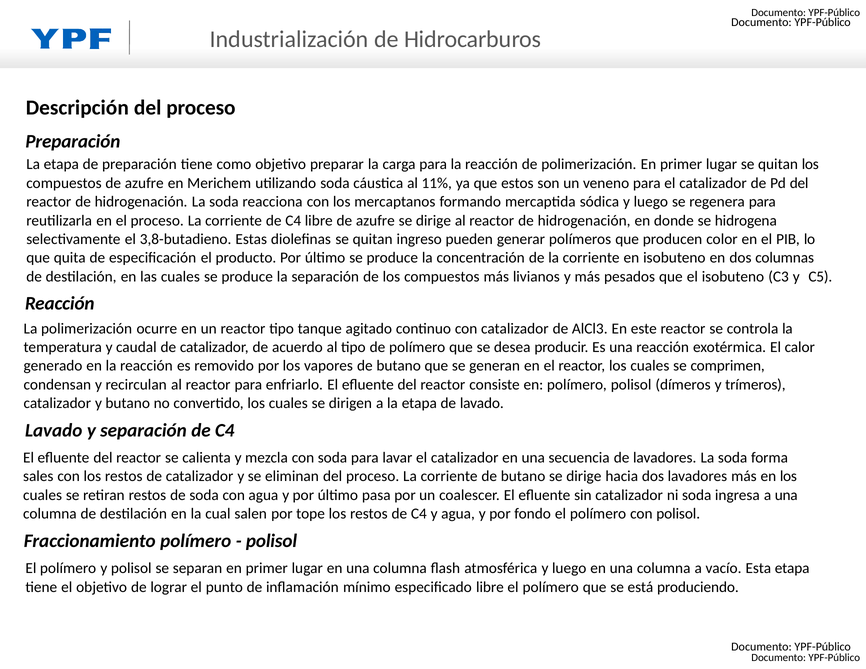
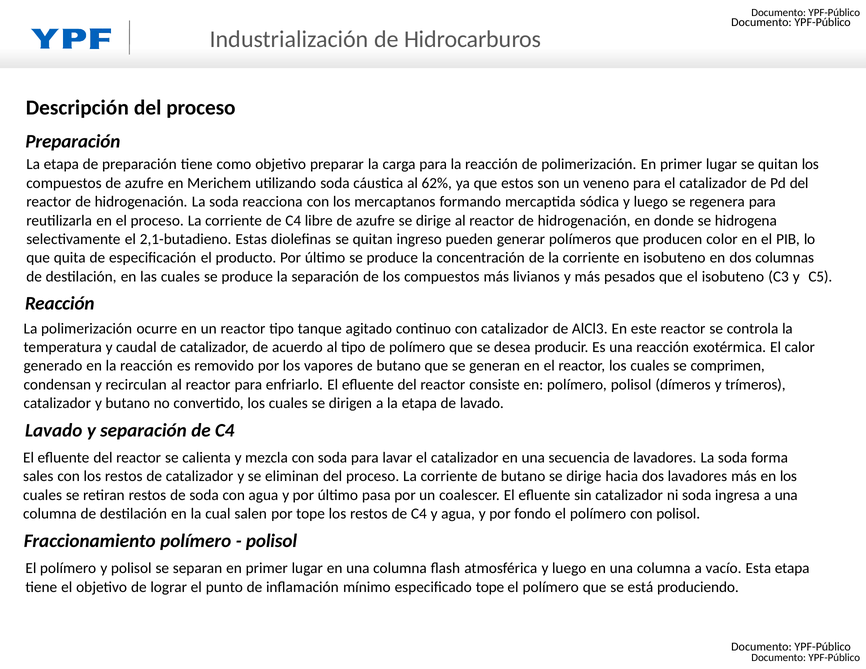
11%: 11% -> 62%
3,8-butadieno: 3,8-butadieno -> 2,1-butadieno
especificado libre: libre -> tope
